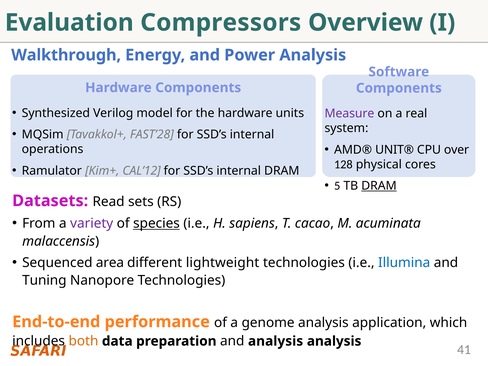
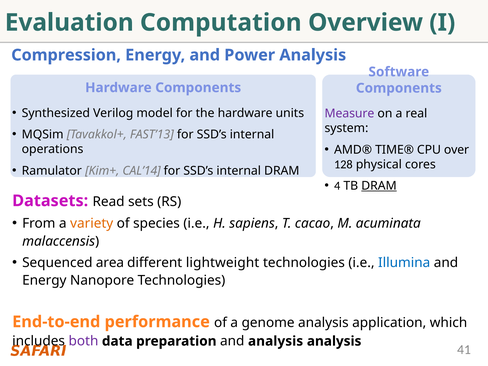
Compressors: Compressors -> Computation
Walkthrough: Walkthrough -> Compression
FAST’28: FAST’28 -> FAST’13
UNIT®: UNIT® -> TIME®
CAL’12: CAL’12 -> CAL’14
5: 5 -> 4
variety colour: purple -> orange
species underline: present -> none
Tuning at (44, 281): Tuning -> Energy
both colour: orange -> purple
